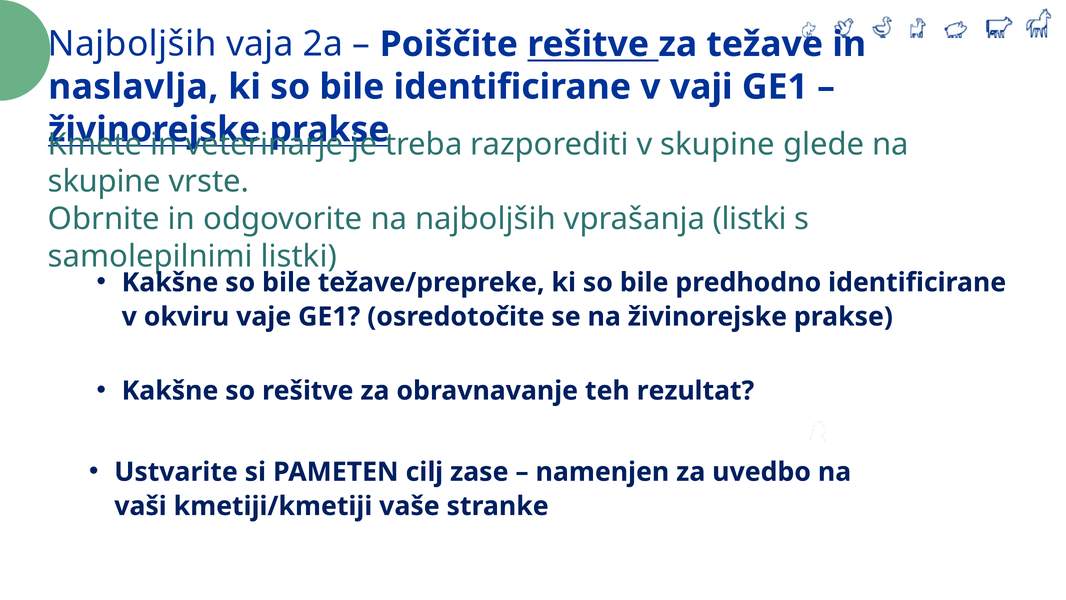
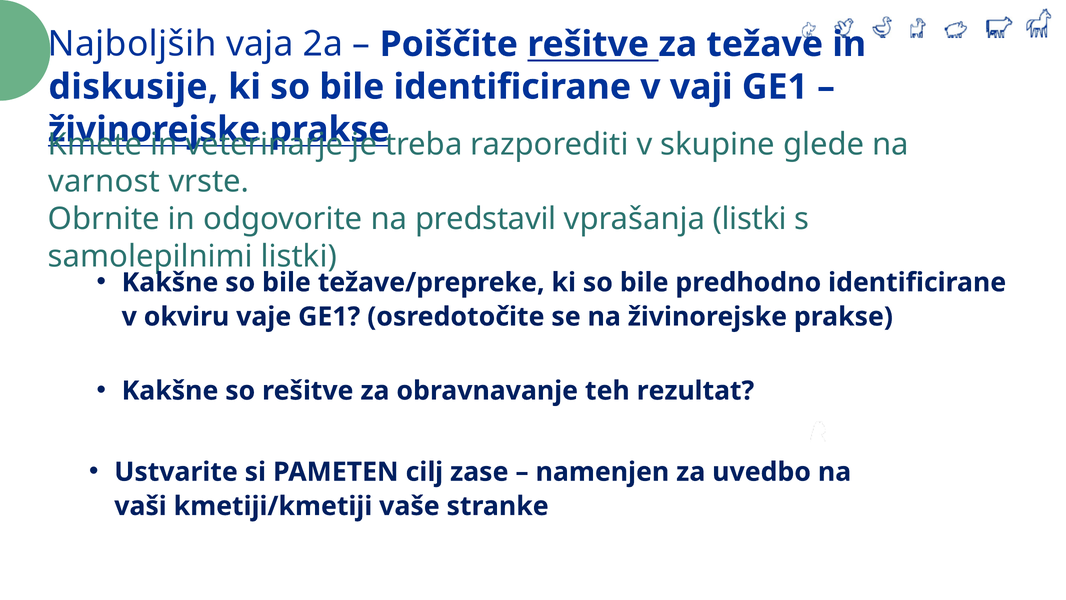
naslavlja: naslavlja -> diskusije
skupine at (104, 181): skupine -> varnost
na najboljših: najboljših -> predstavil
